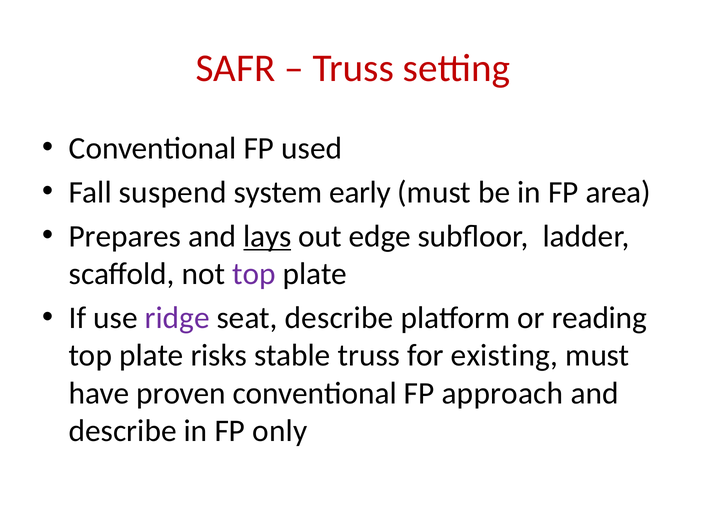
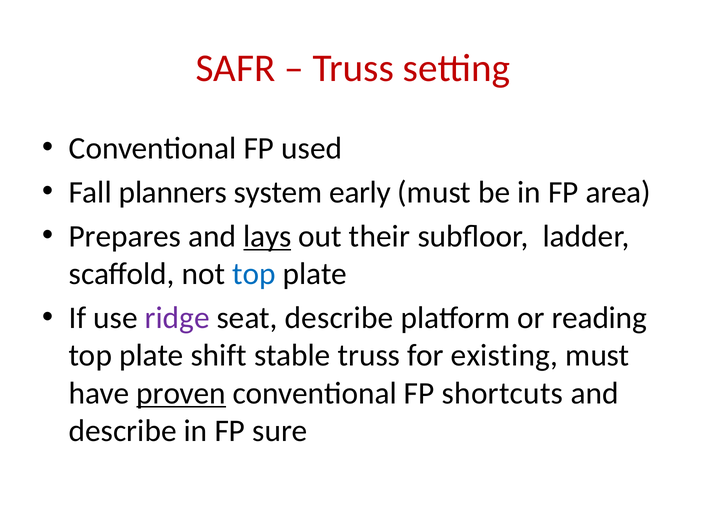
suspend: suspend -> planners
edge: edge -> their
top at (254, 274) colour: purple -> blue
risks: risks -> shift
proven underline: none -> present
approach: approach -> shortcuts
only: only -> sure
